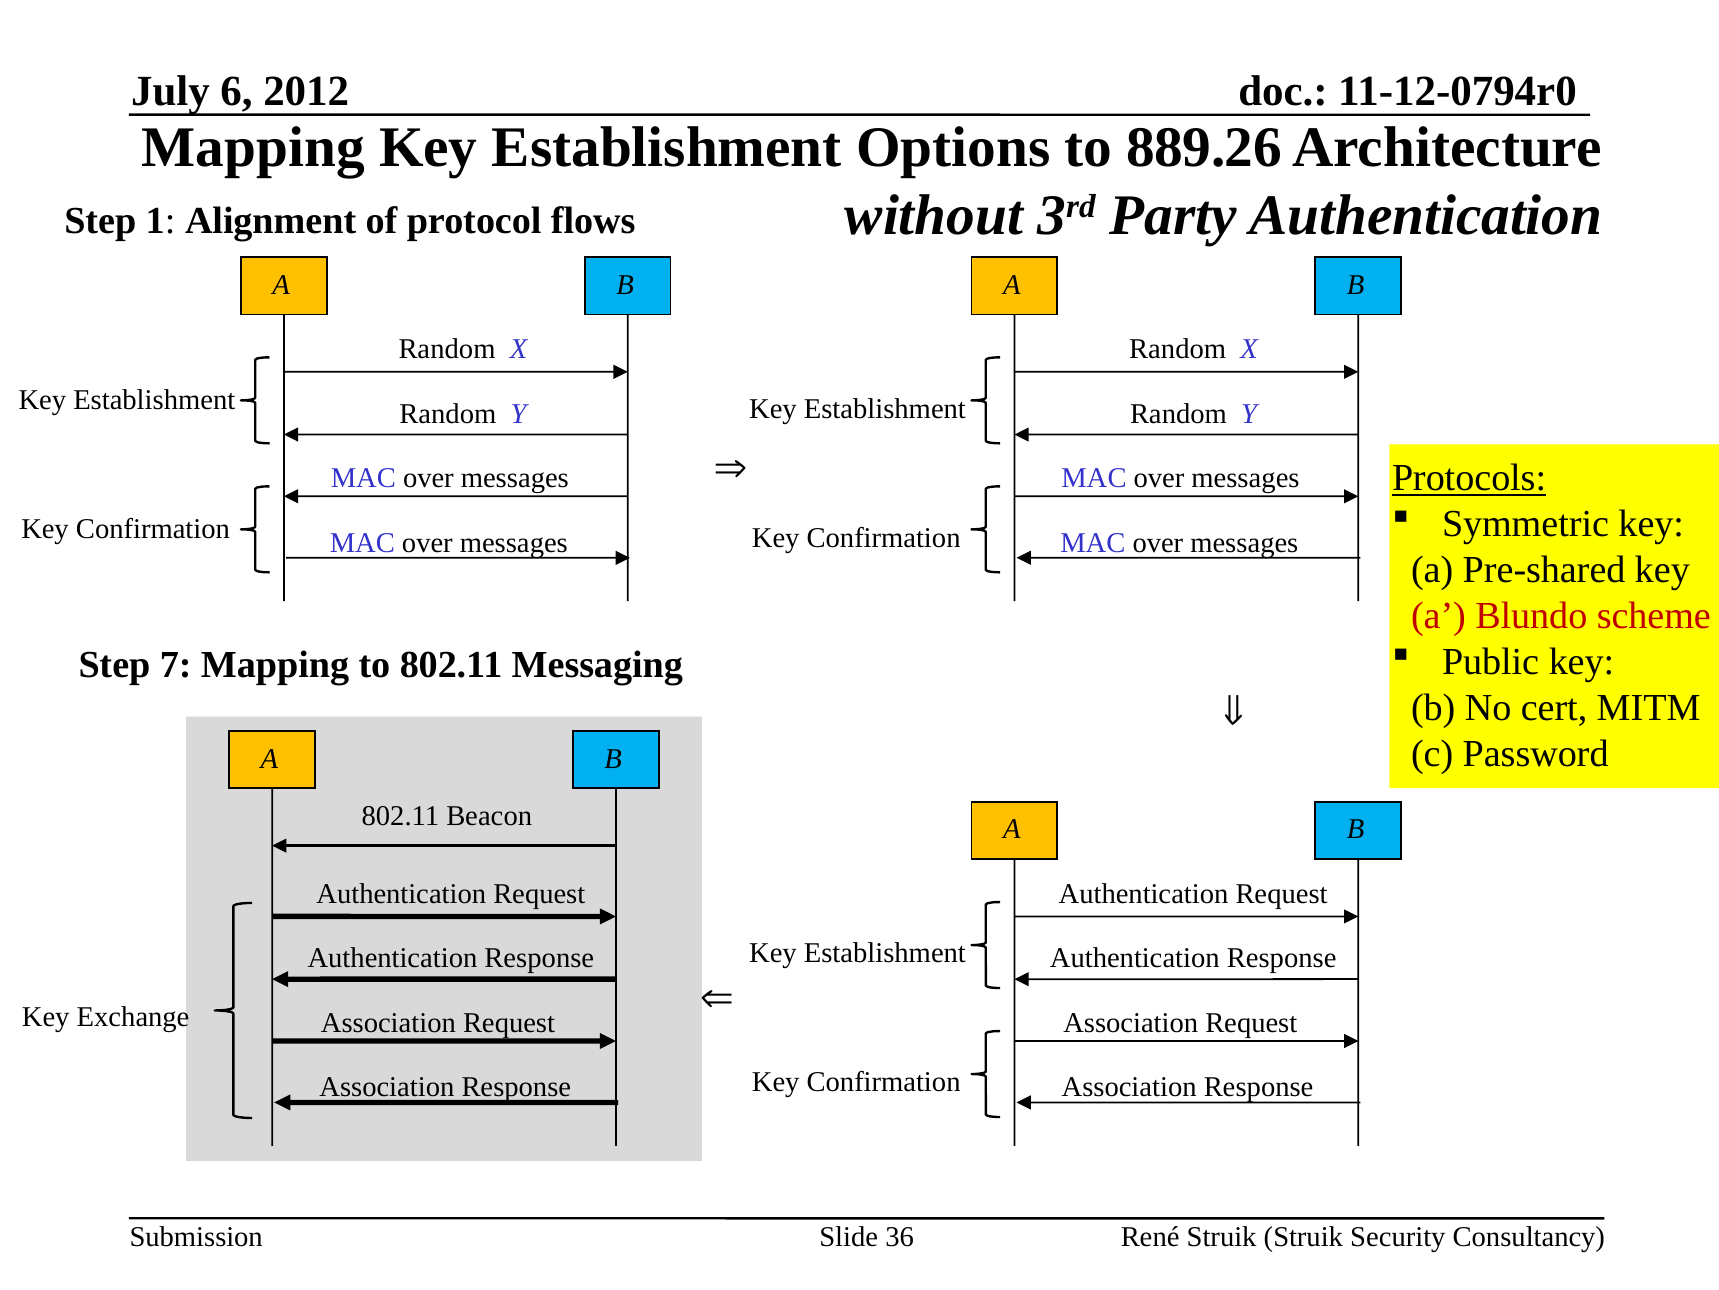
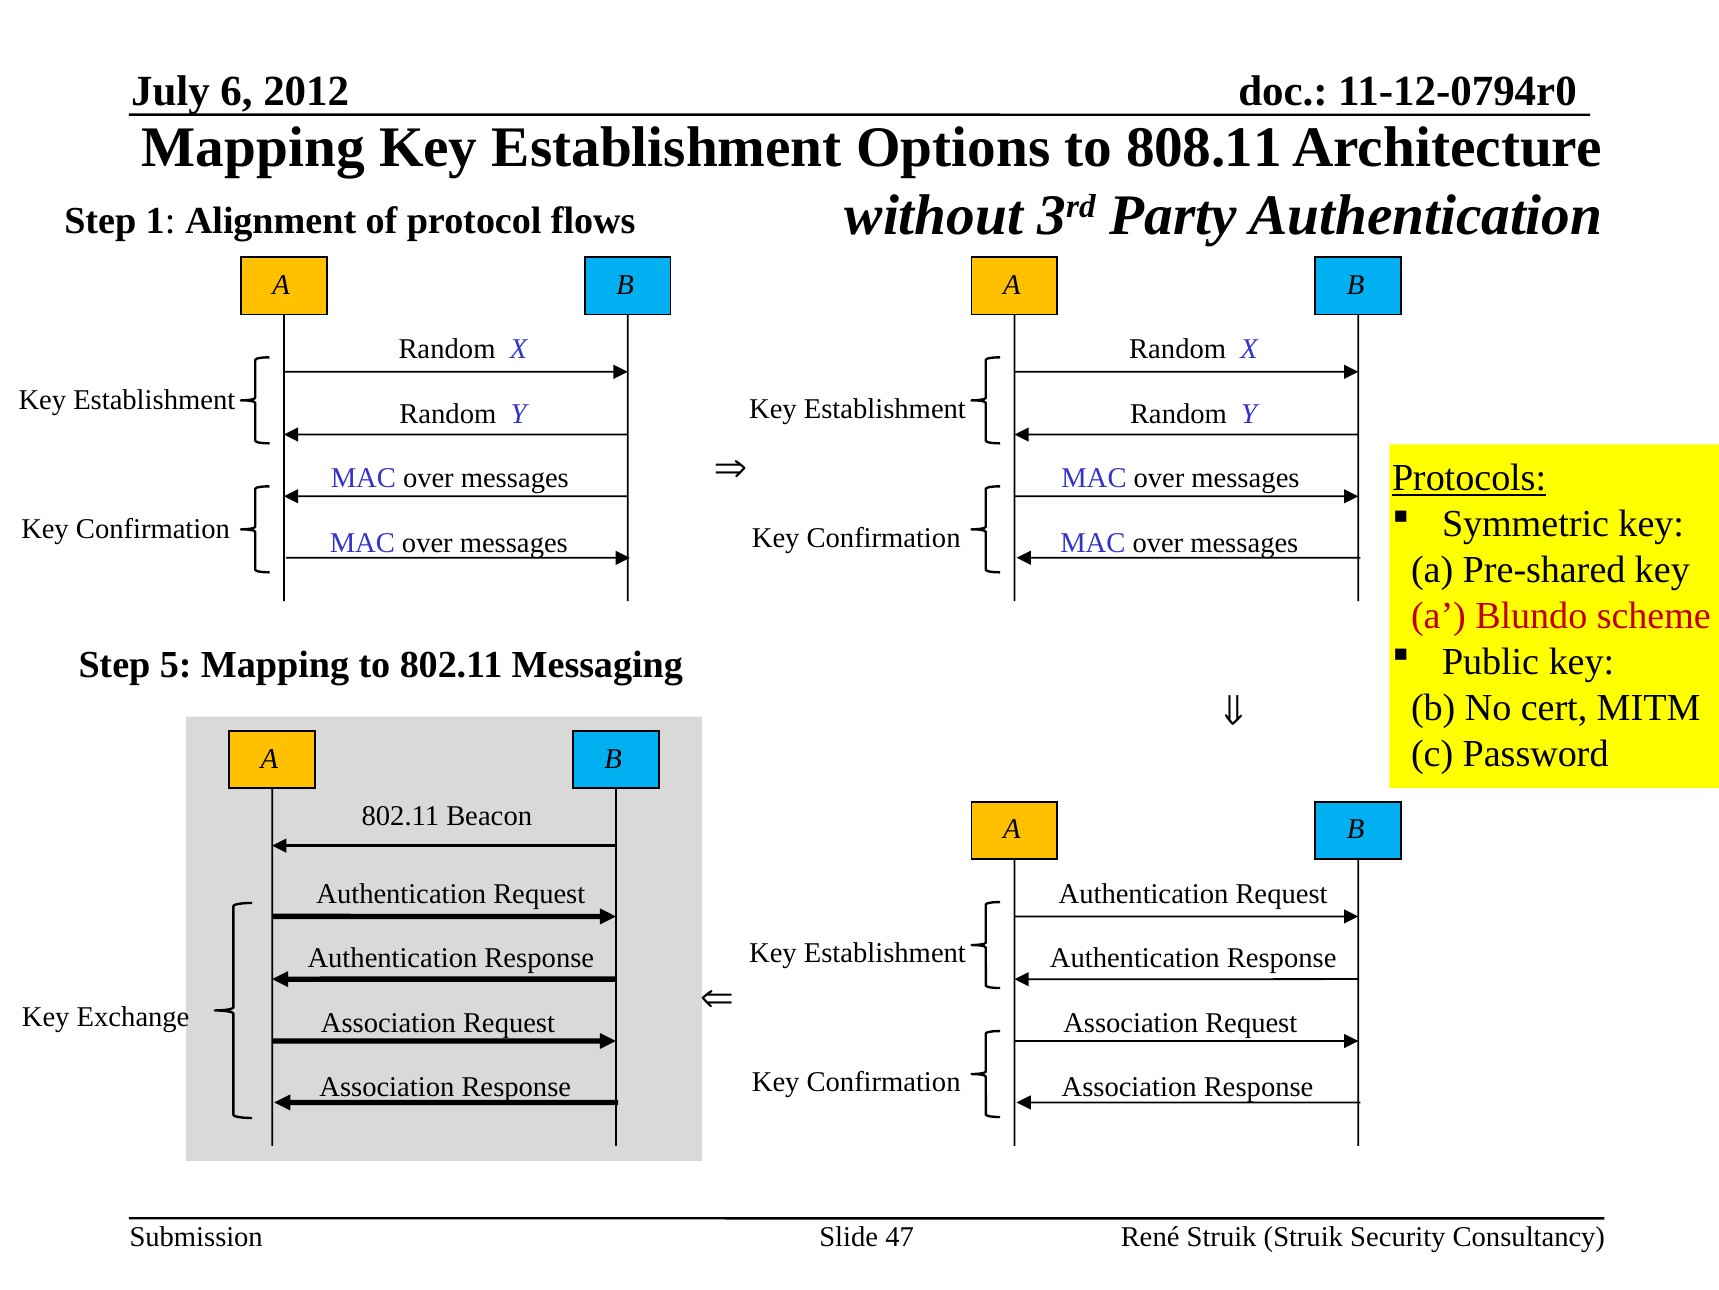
889.26: 889.26 -> 808.11
7: 7 -> 5
36: 36 -> 47
